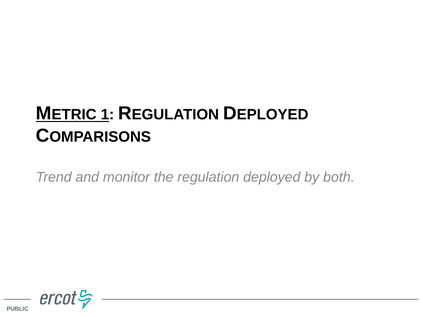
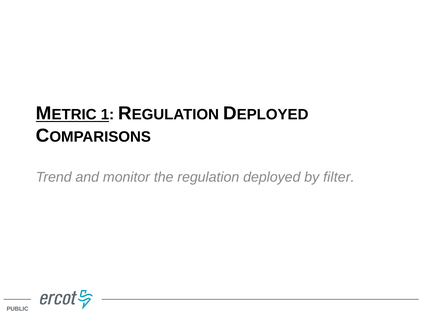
both: both -> filter
